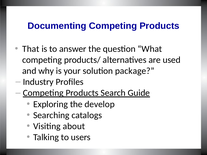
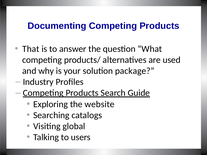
develop: develop -> website
about: about -> global
